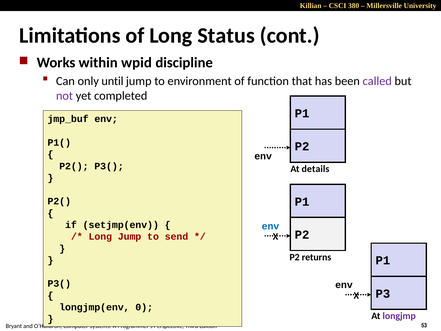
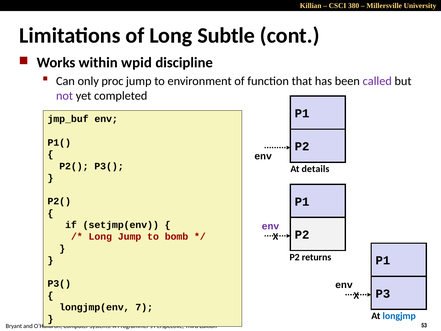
Status: Status -> Subtle
until: until -> proc
env at (270, 226) colour: blue -> purple
send: send -> bomb
0: 0 -> 7
longjmp colour: purple -> blue
